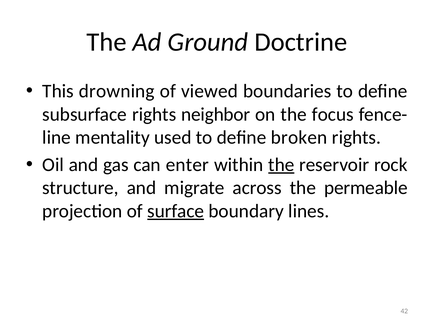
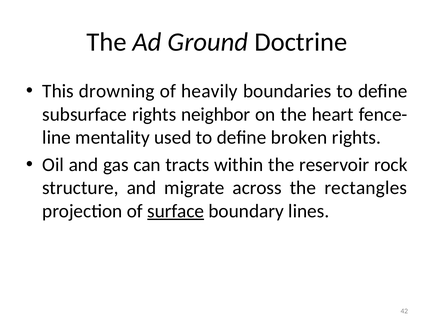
viewed: viewed -> heavily
focus: focus -> heart
enter: enter -> tracts
the at (281, 164) underline: present -> none
permeable: permeable -> rectangles
